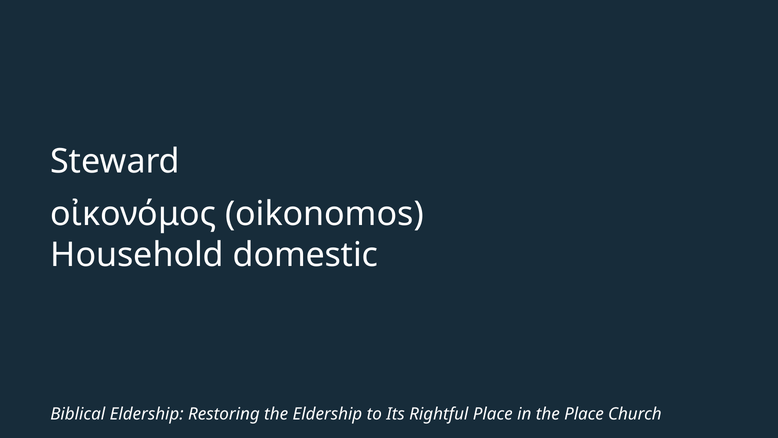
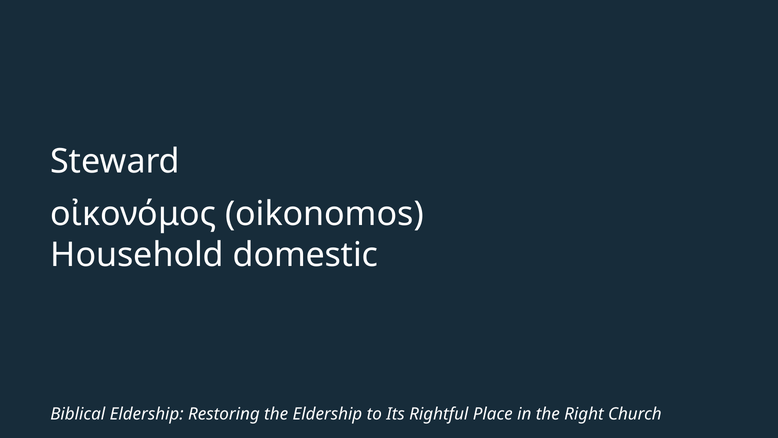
the Place: Place -> Right
